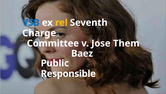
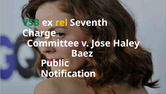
VSB colour: blue -> green
Them: Them -> Haley
Responsible: Responsible -> Notification
